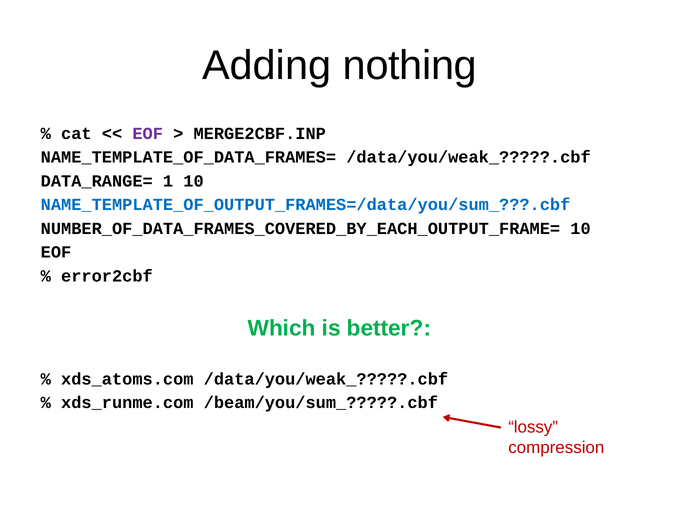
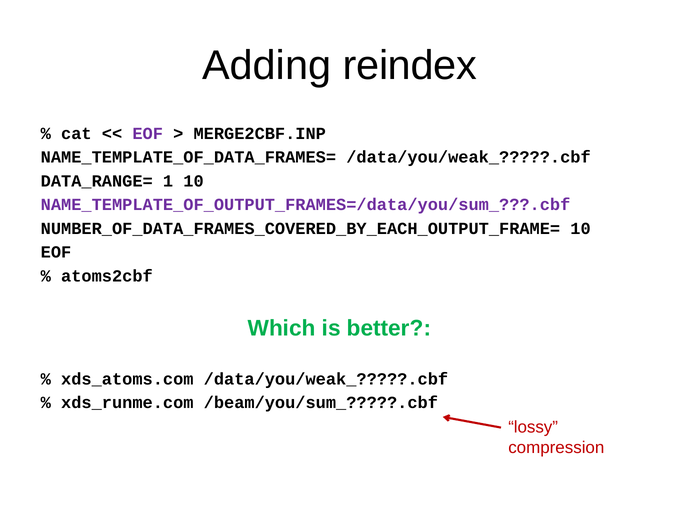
nothing: nothing -> reindex
NAME_TEMPLATE_OF_OUTPUT_FRAMES=/data/you/sum_???.cbf colour: blue -> purple
error2cbf: error2cbf -> atoms2cbf
